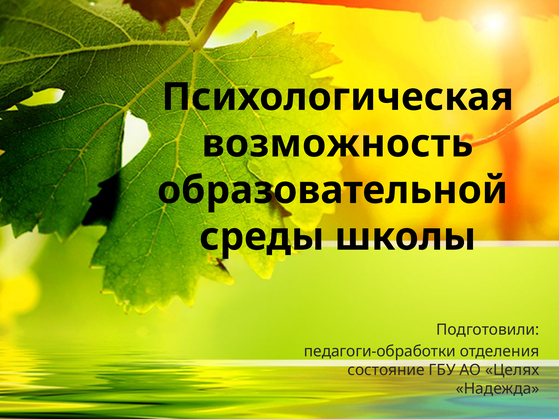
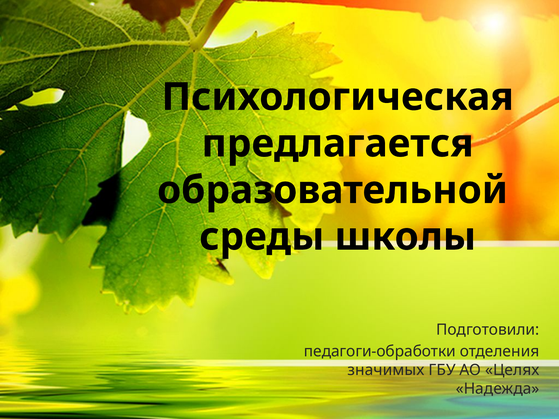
возможность: возможность -> предлагается
состояние: состояние -> значимых
